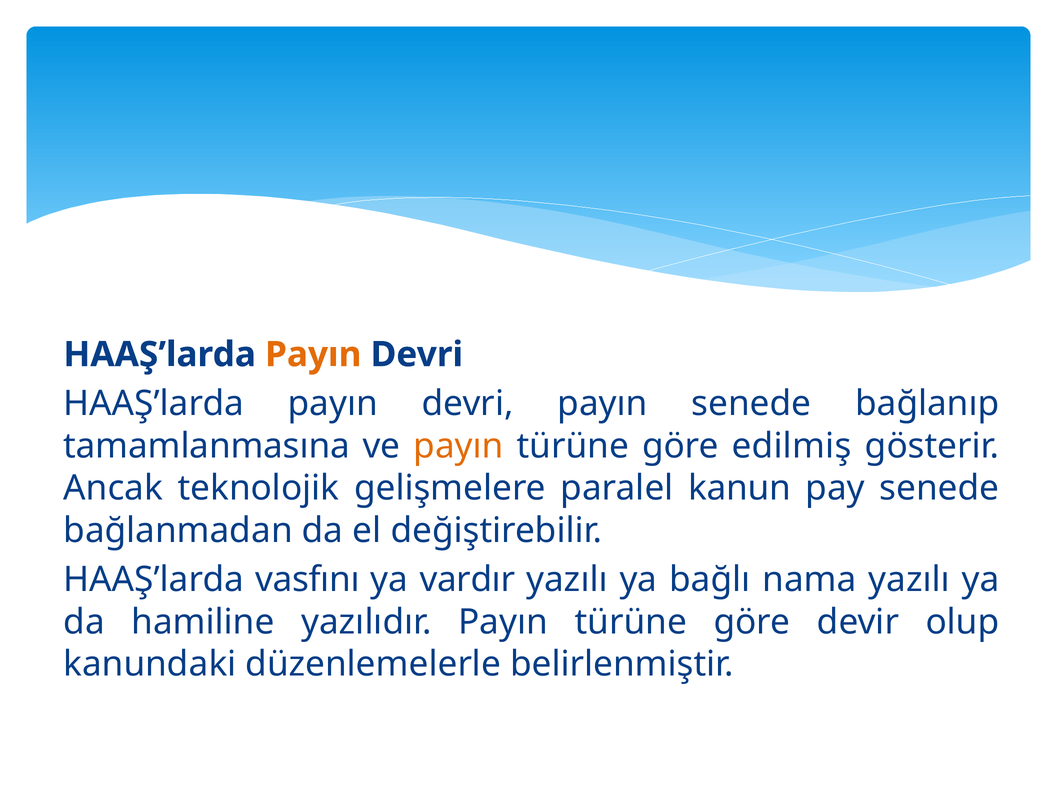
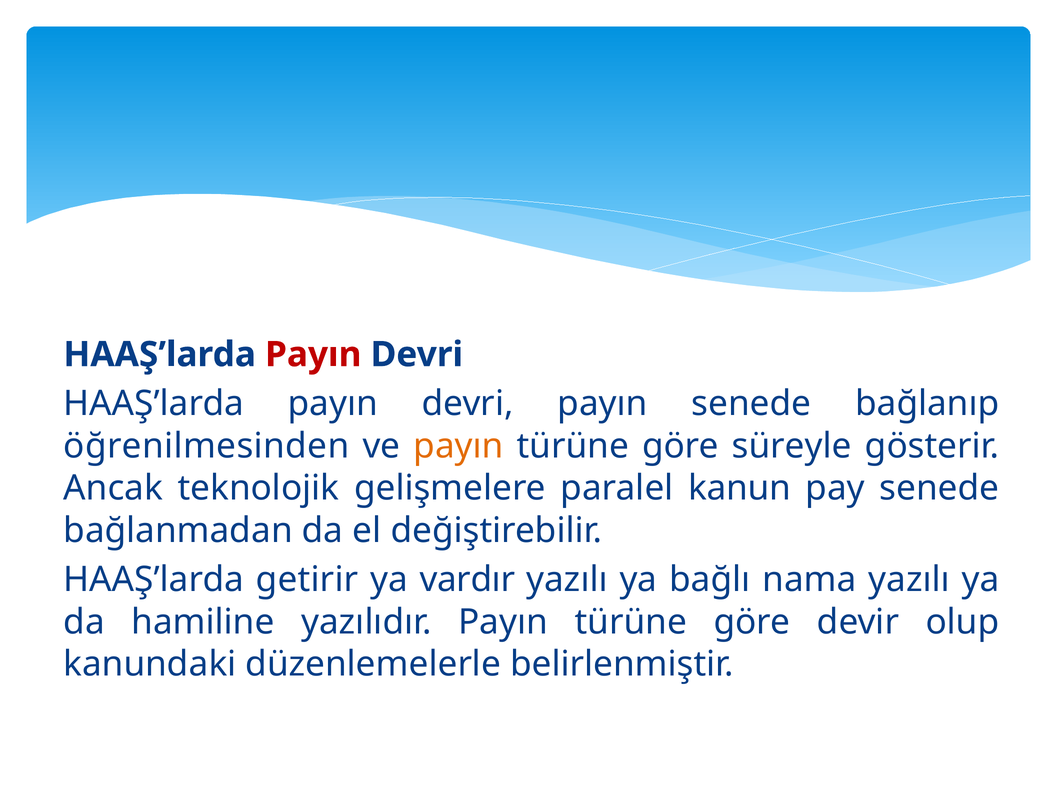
Payın at (313, 355) colour: orange -> red
tamamlanmasına: tamamlanmasına -> öğrenilmesinden
edilmiş: edilmiş -> süreyle
vasfını: vasfını -> getirir
